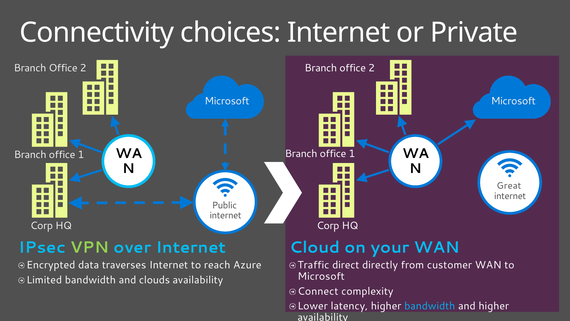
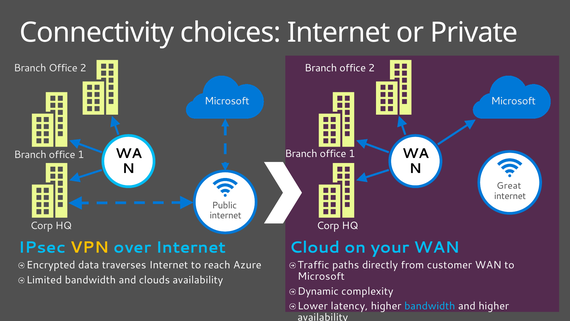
VPN colour: light green -> yellow
direct: direct -> paths
Connect: Connect -> Dynamic
